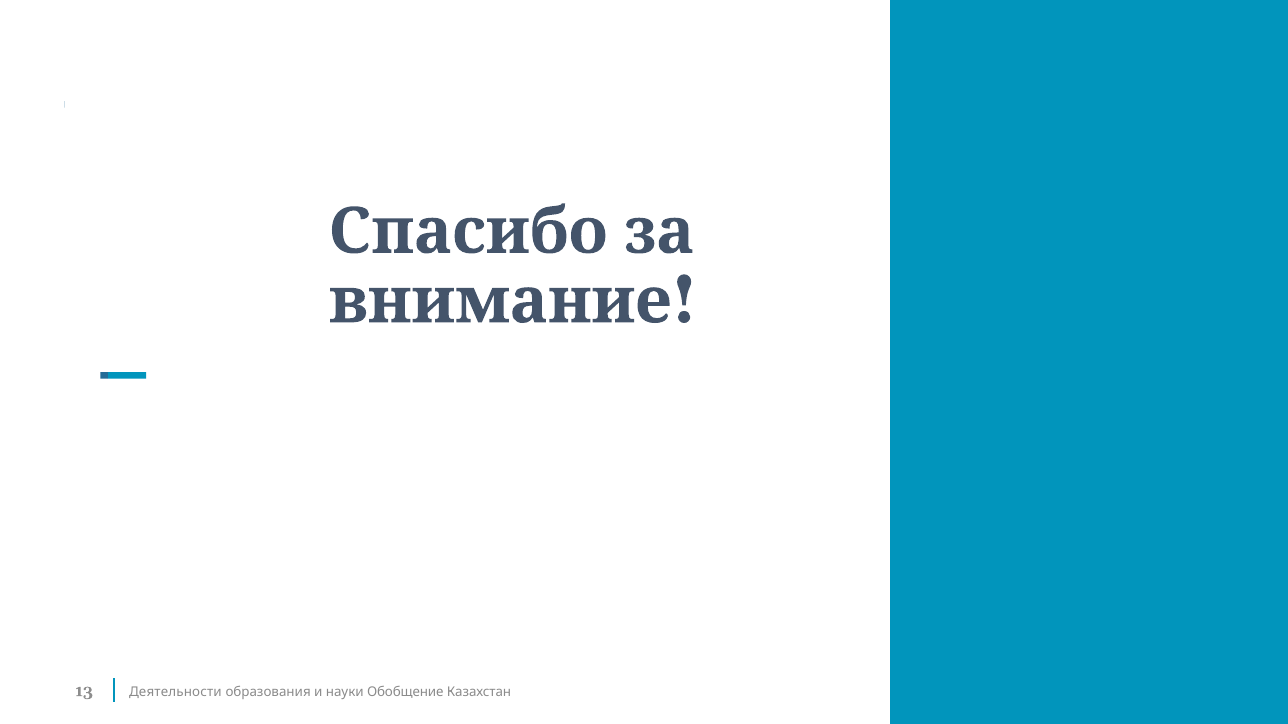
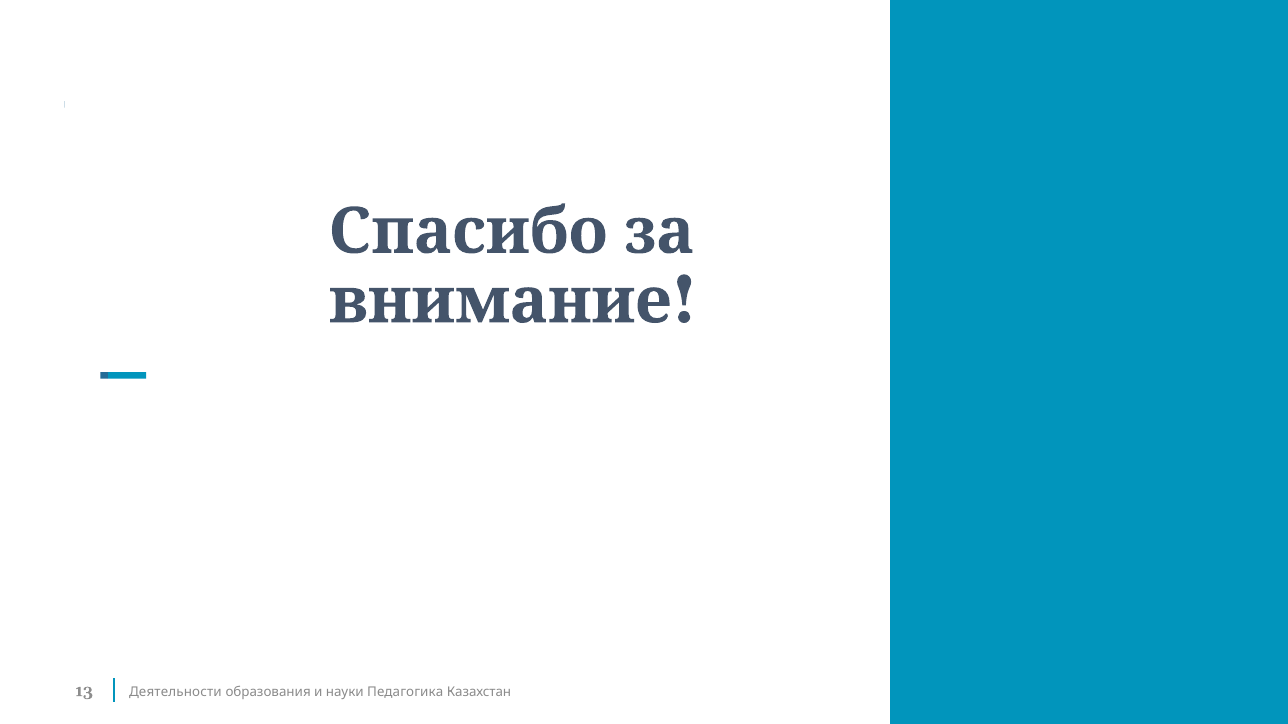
Обобщение: Обобщение -> Педагогика
